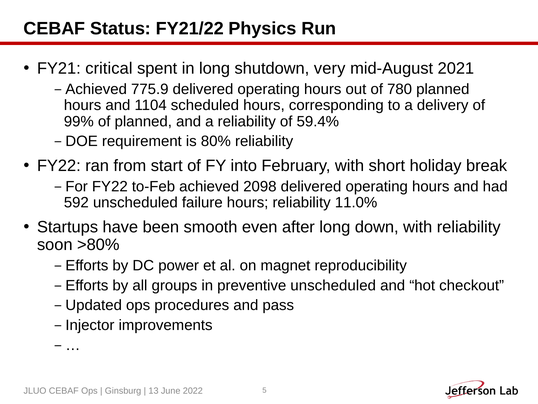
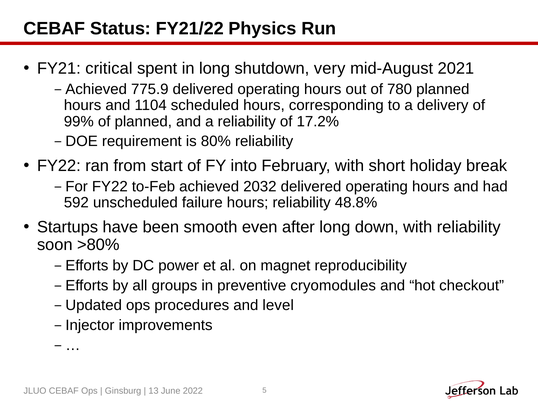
59.4%: 59.4% -> 17.2%
2098: 2098 -> 2032
11.0%: 11.0% -> 48.8%
preventive unscheduled: unscheduled -> cryomodules
pass: pass -> level
